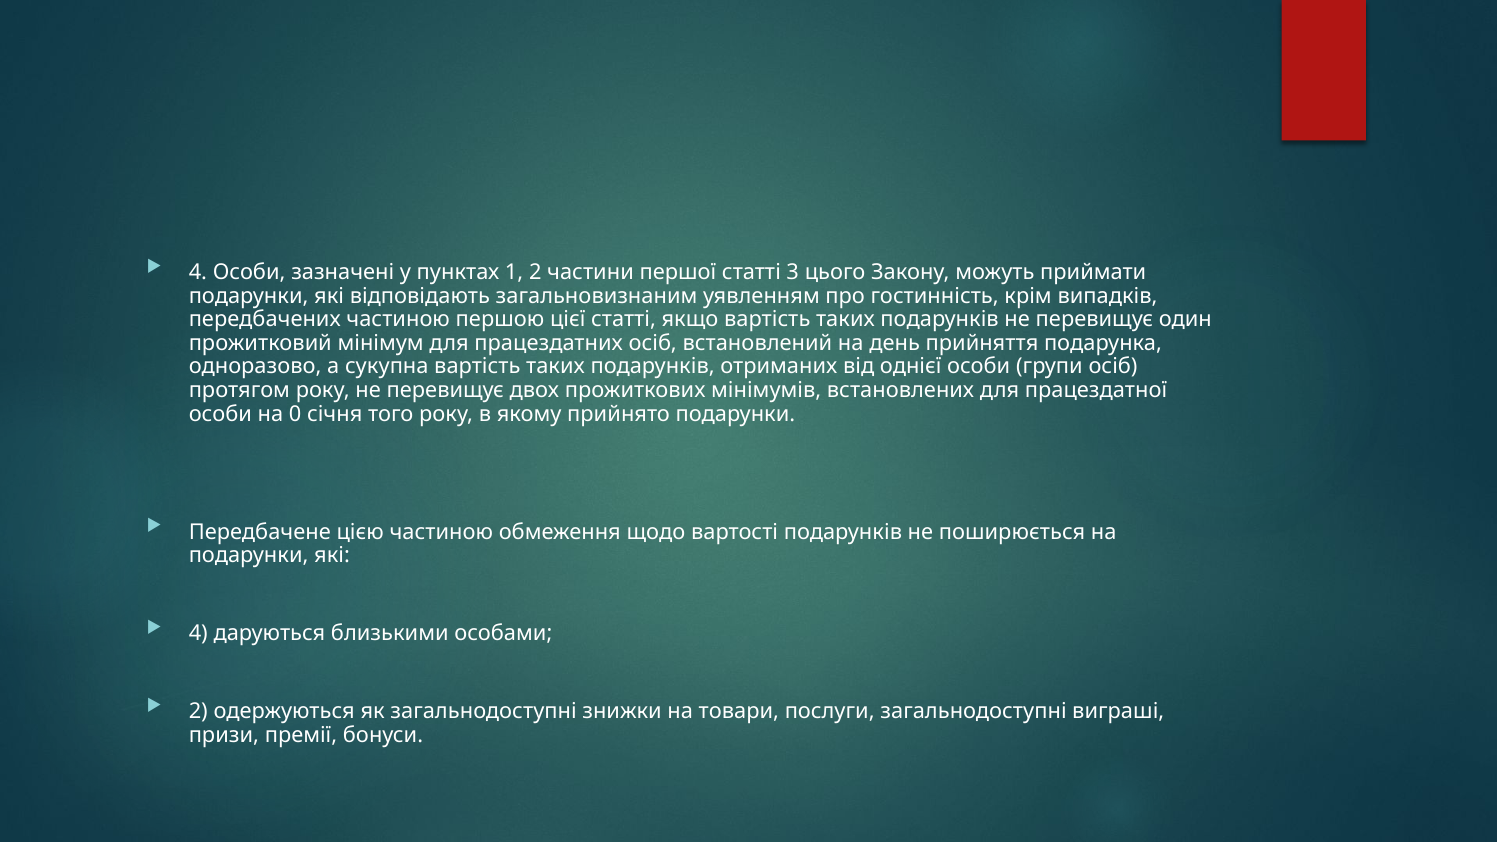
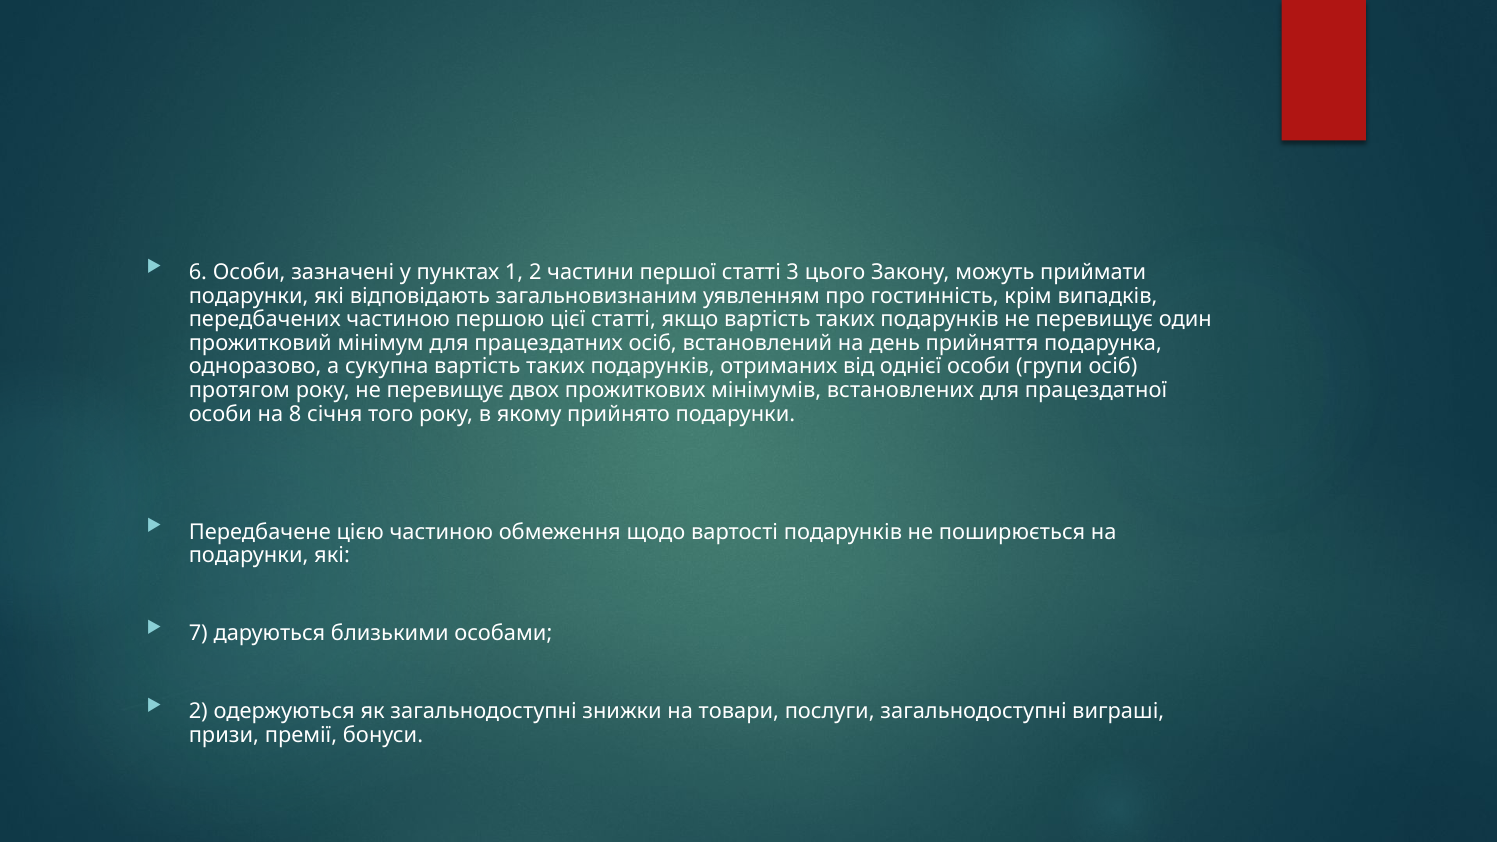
4 at (198, 272): 4 -> 6
0: 0 -> 8
4 at (198, 633): 4 -> 7
